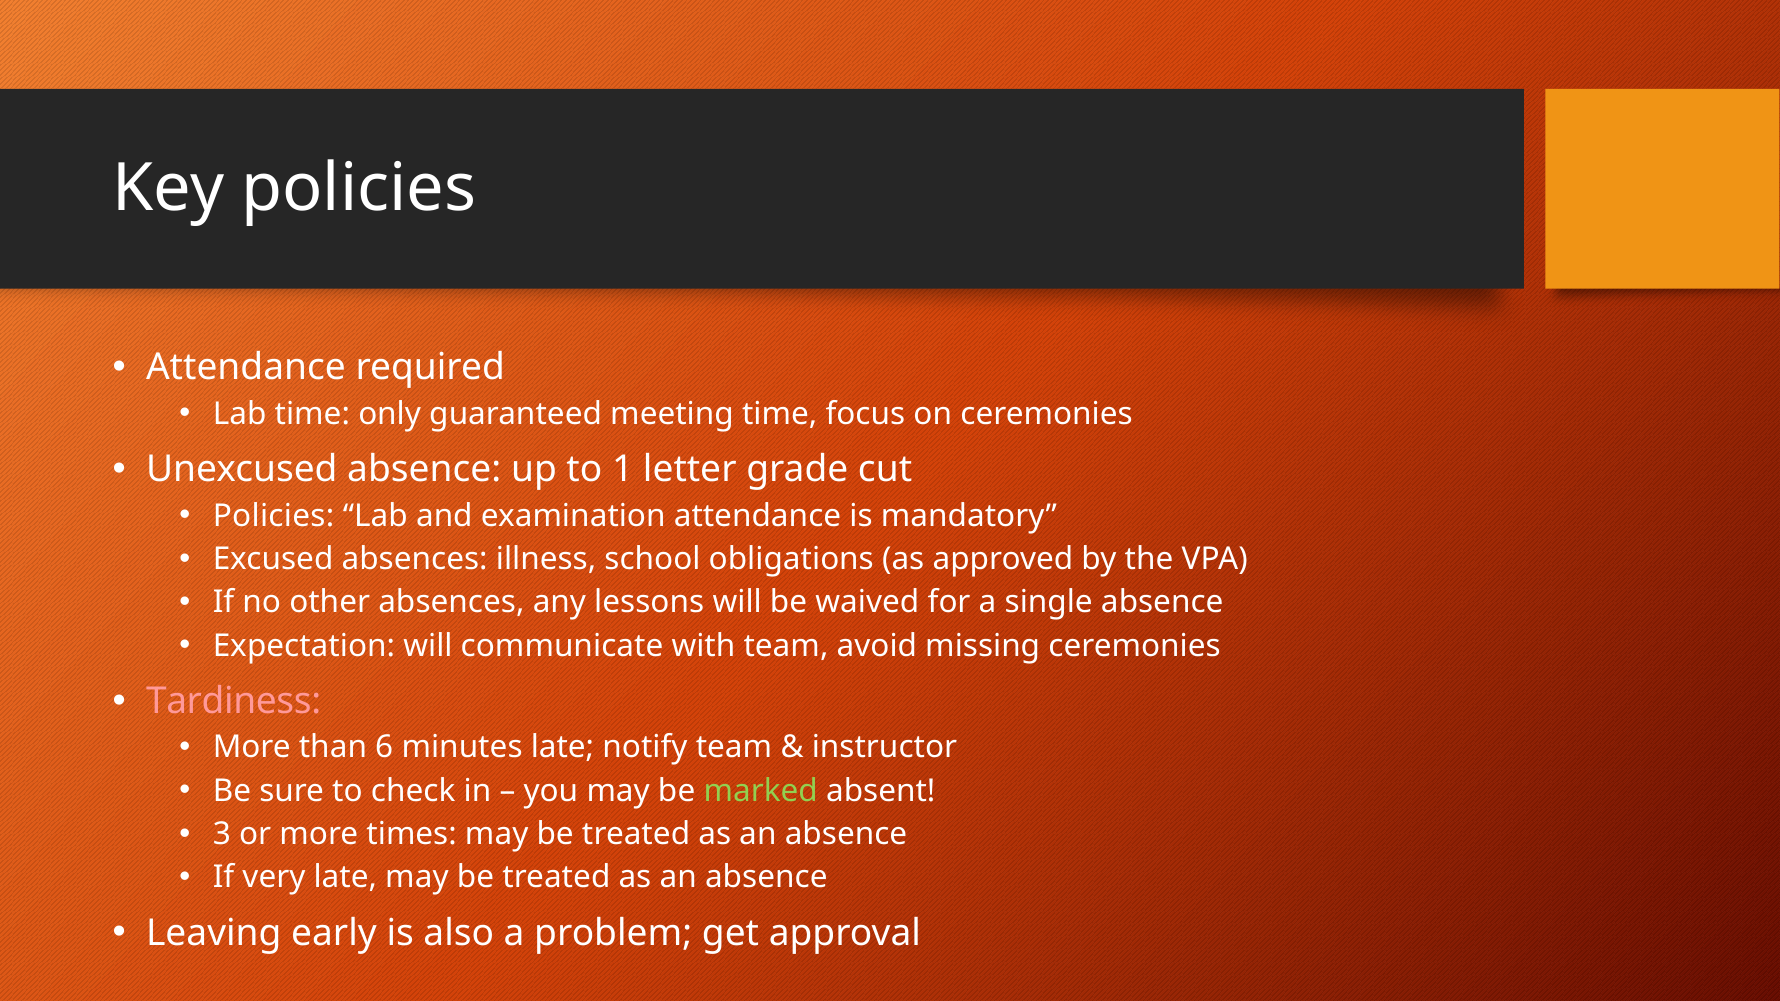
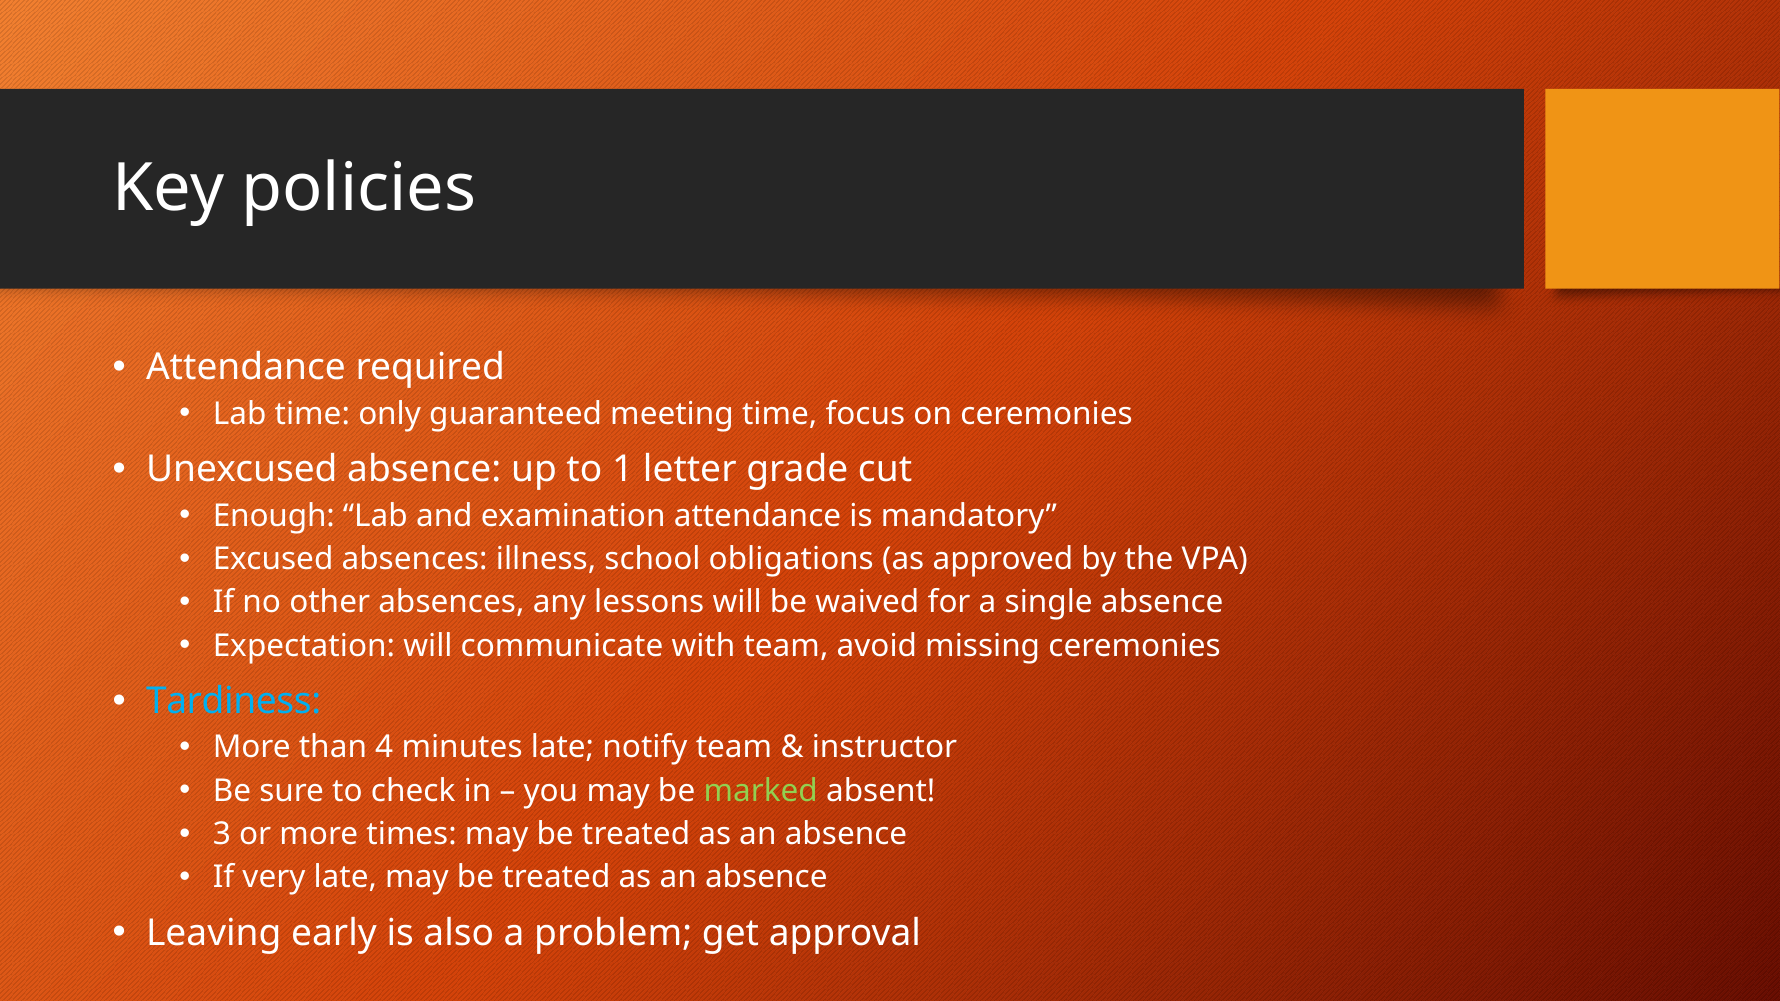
Policies at (274, 516): Policies -> Enough
Tardiness colour: pink -> light blue
6: 6 -> 4
